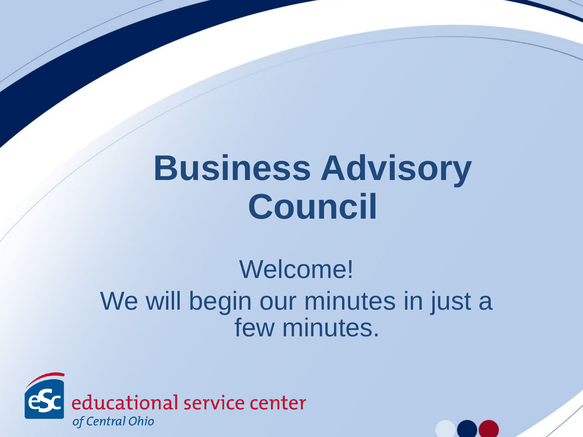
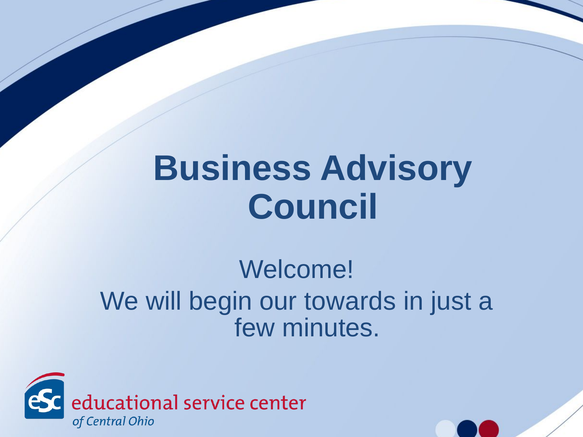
our minutes: minutes -> towards
